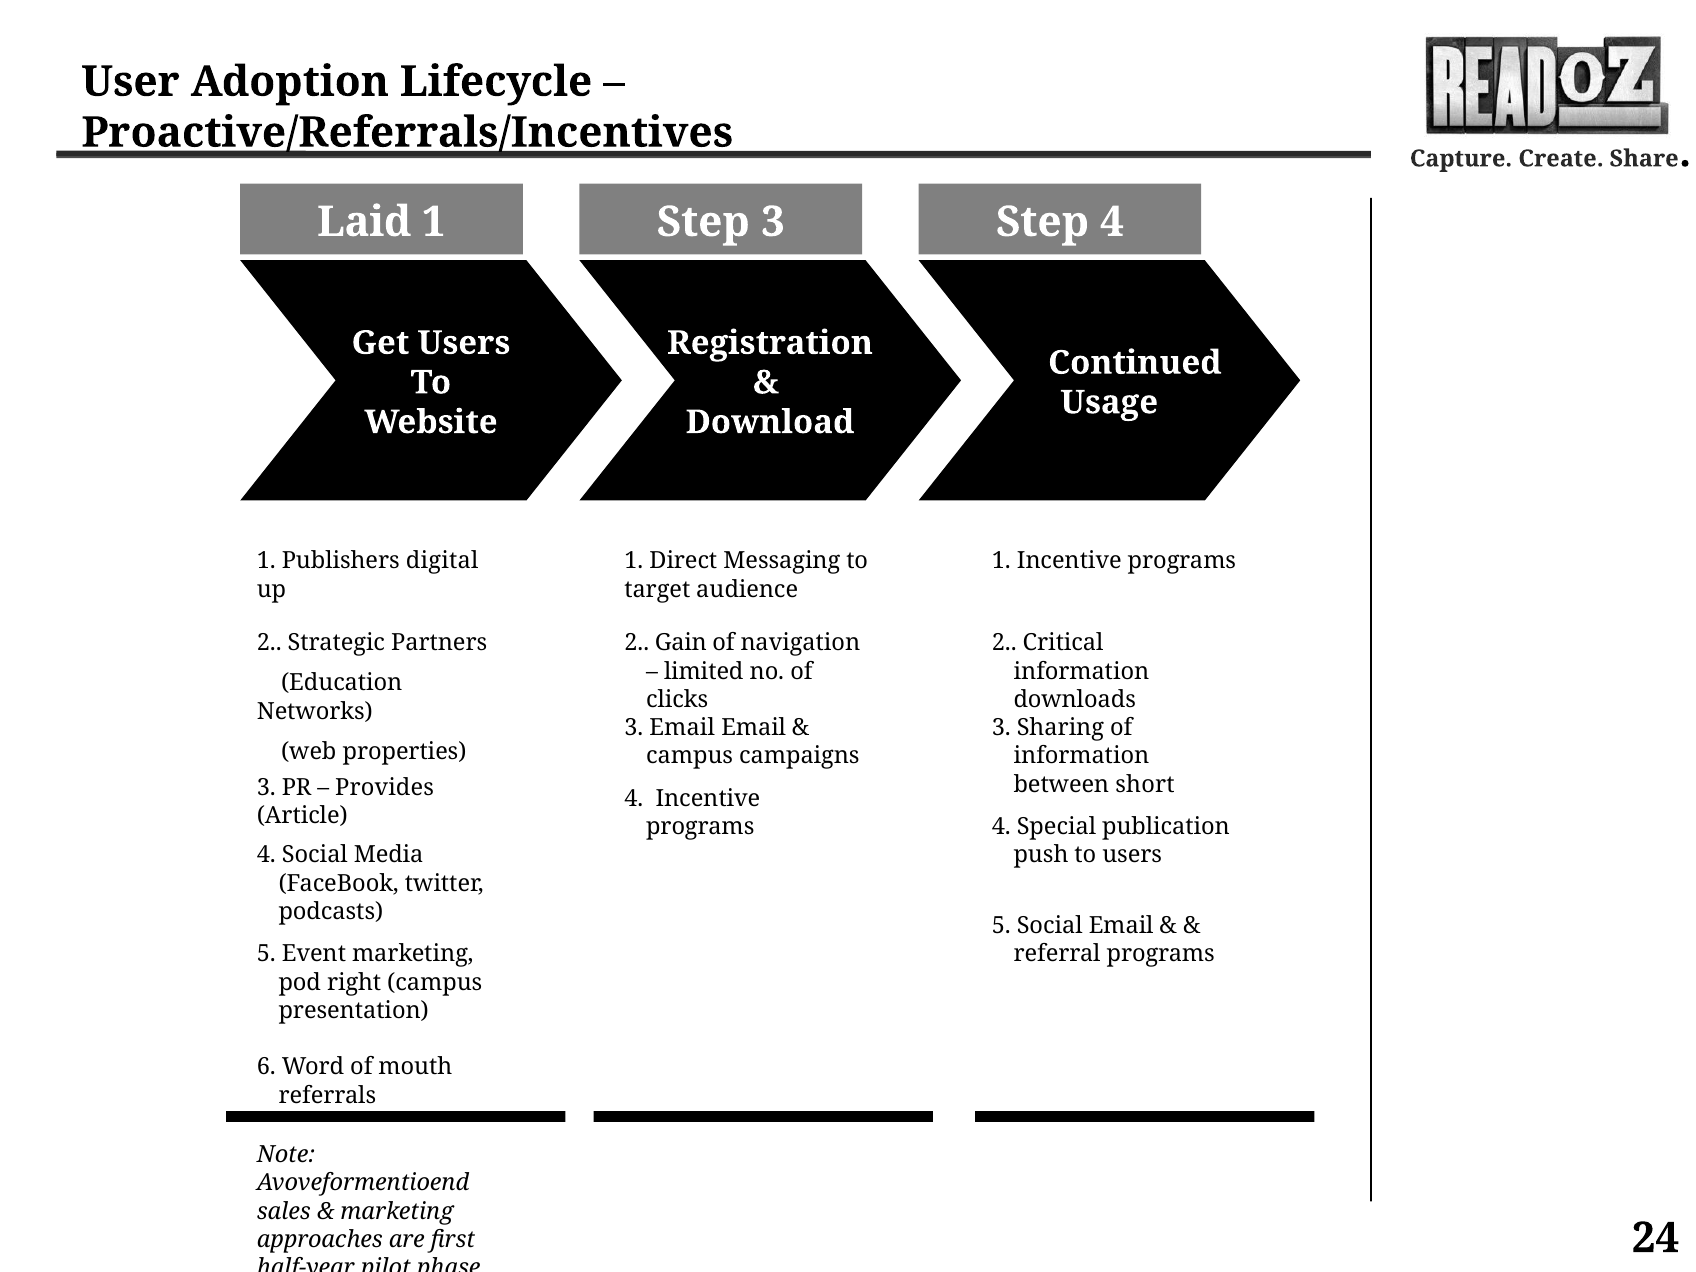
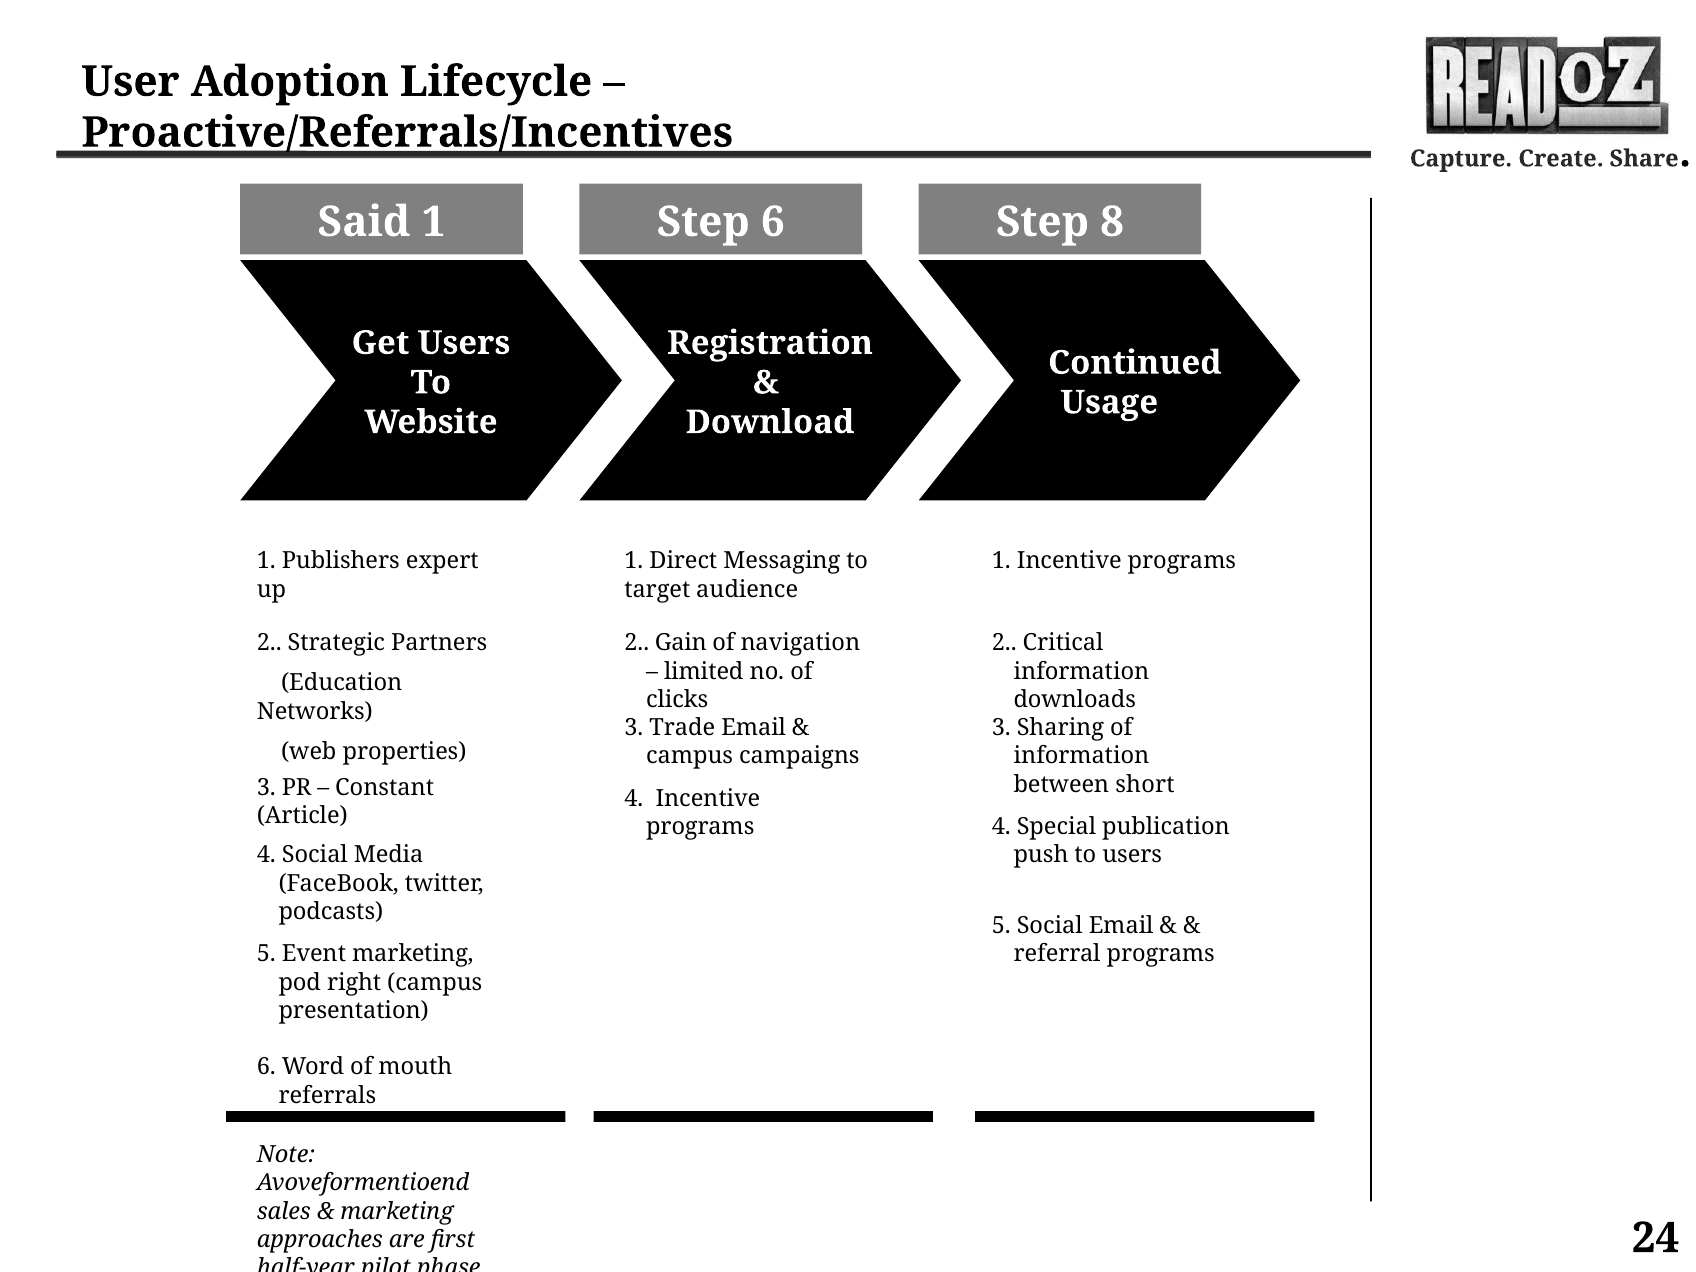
Laid: Laid -> Said
Step 3: 3 -> 6
Step 4: 4 -> 8
digital: digital -> expert
3 Email: Email -> Trade
Provides: Provides -> Constant
